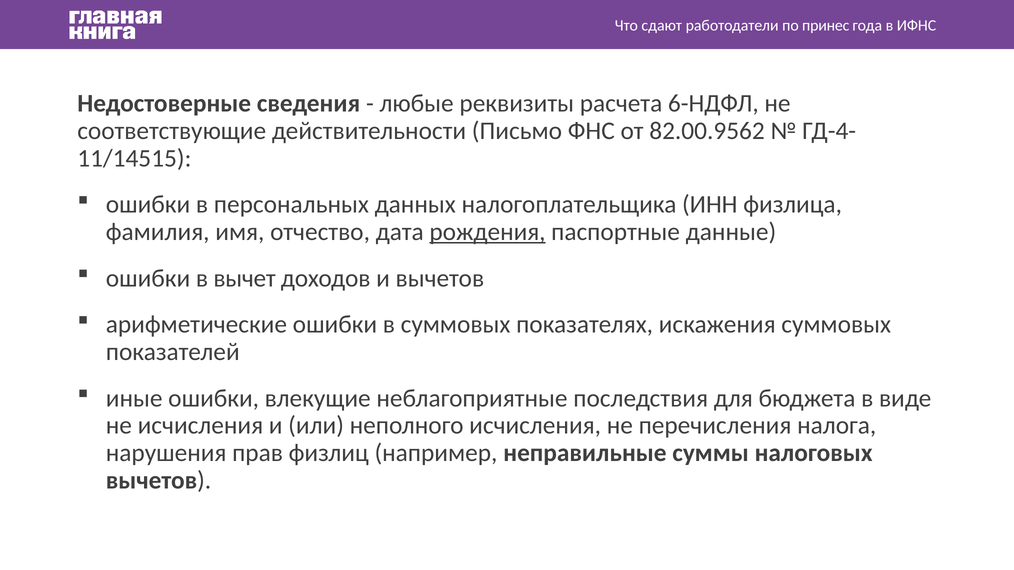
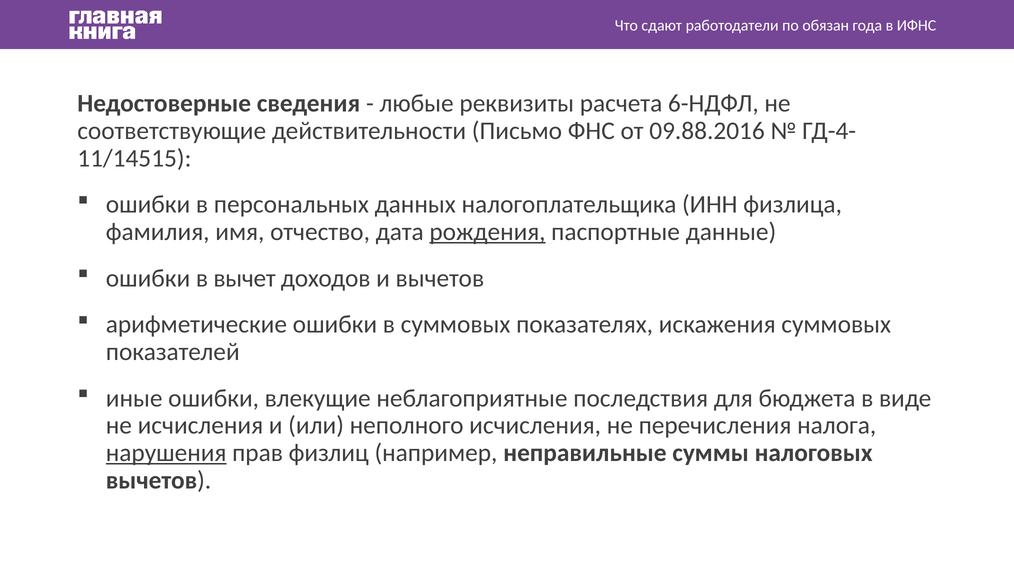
принес: принес -> обязан
82.00.9562: 82.00.9562 -> 09.88.2016
нарушения underline: none -> present
